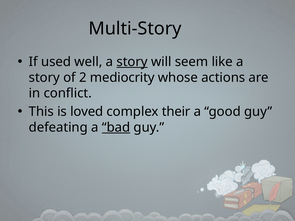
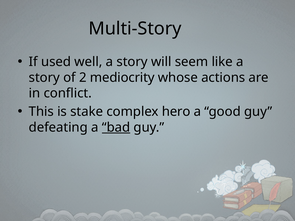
story at (132, 62) underline: present -> none
loved: loved -> stake
their: their -> hero
